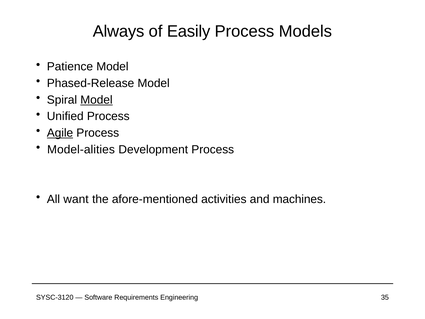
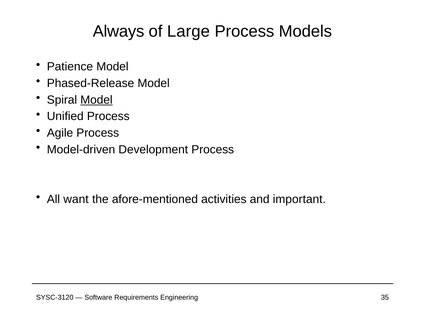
Easily: Easily -> Large
Agile underline: present -> none
Model-alities: Model-alities -> Model-driven
machines: machines -> important
